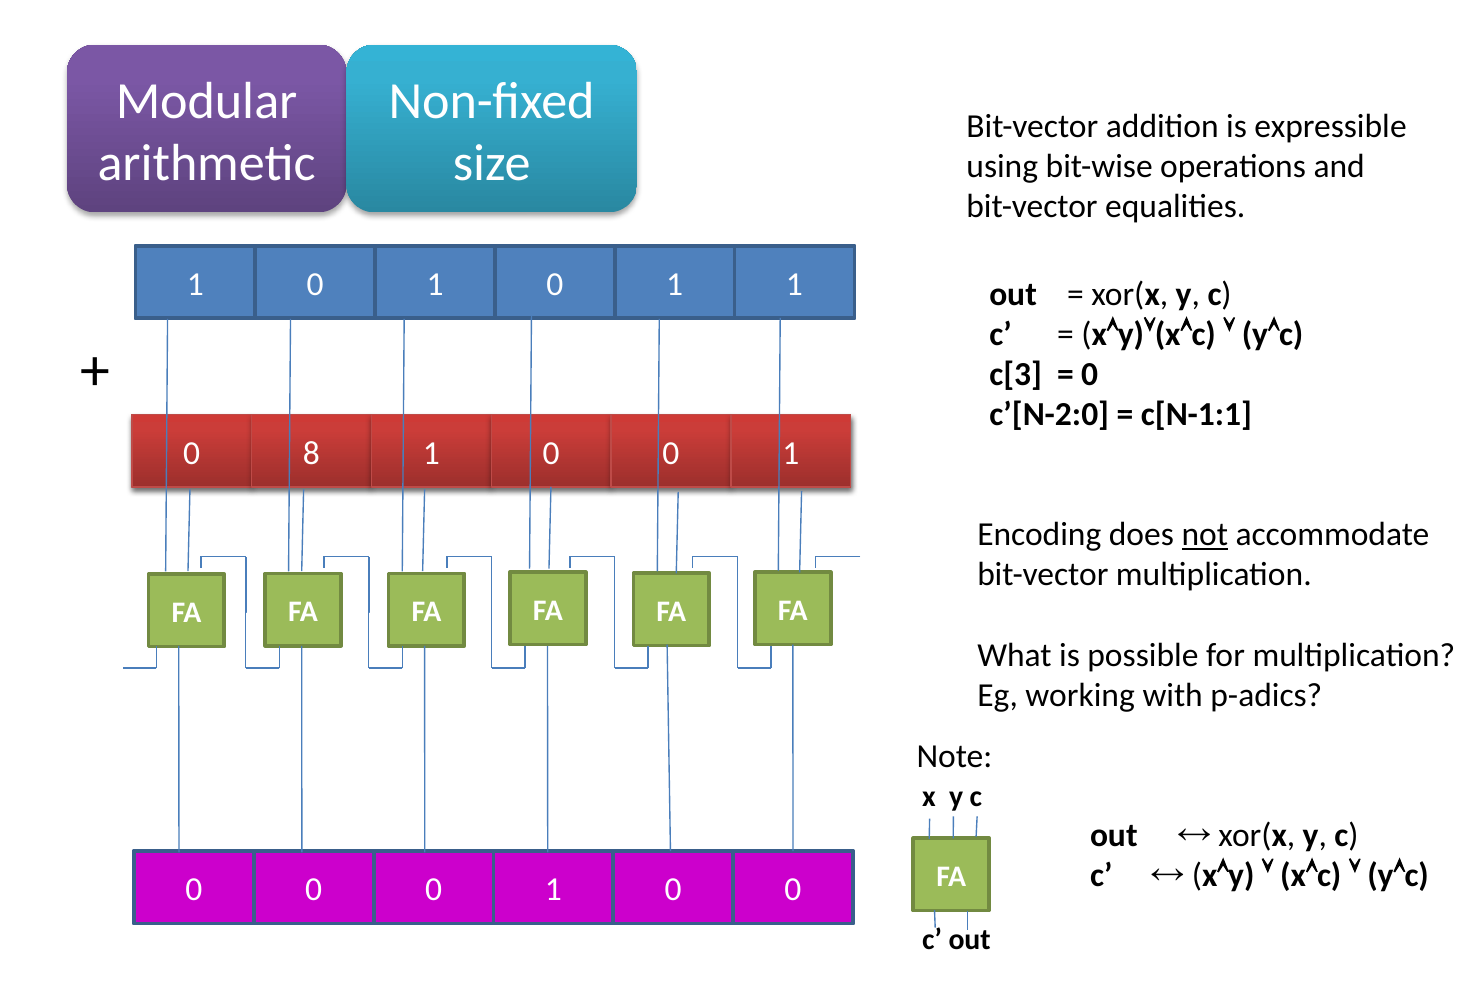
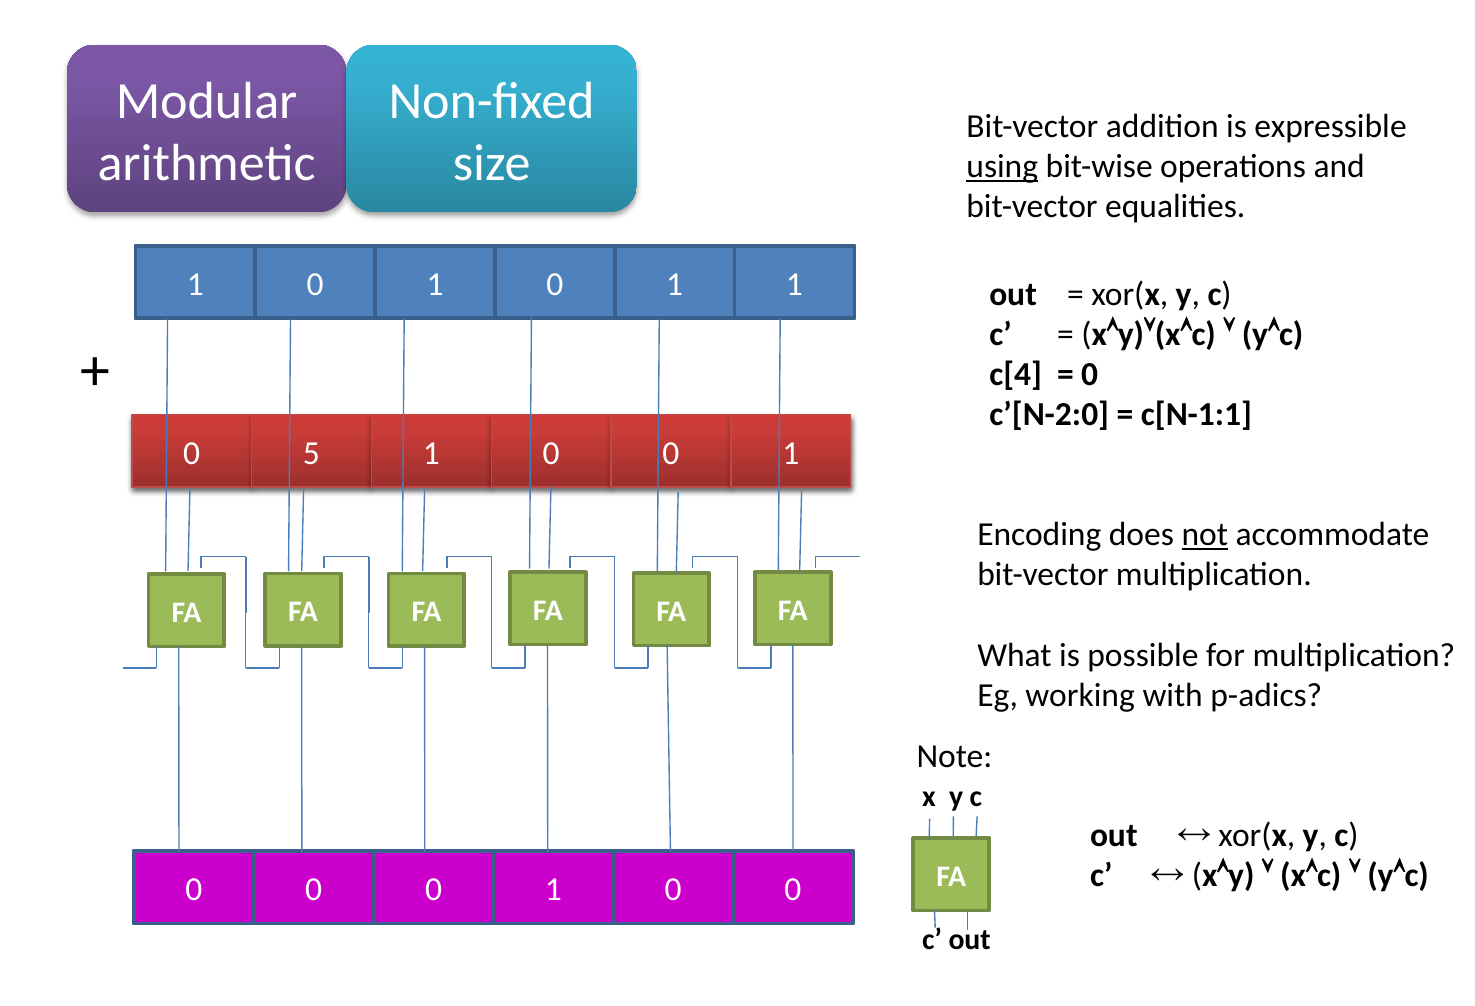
using underline: none -> present
c[3: c[3 -> c[4
8: 8 -> 5
